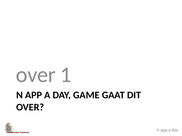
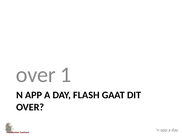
GAME: GAME -> FLASH
